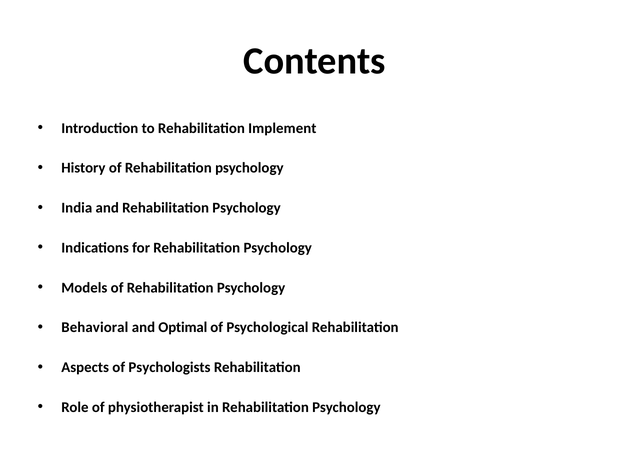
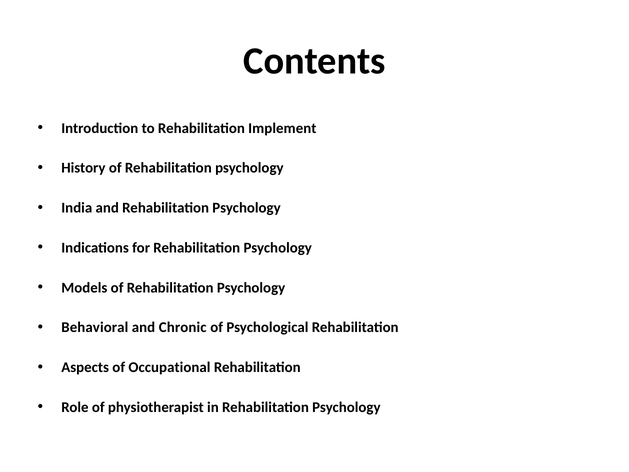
Optimal: Optimal -> Chronic
Psychologists: Psychologists -> Occupational
